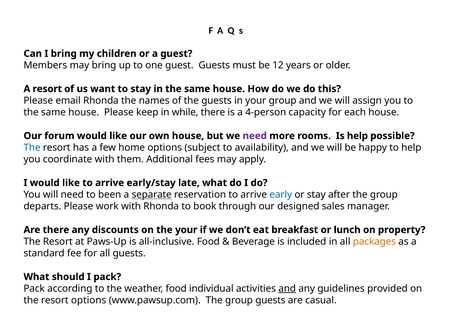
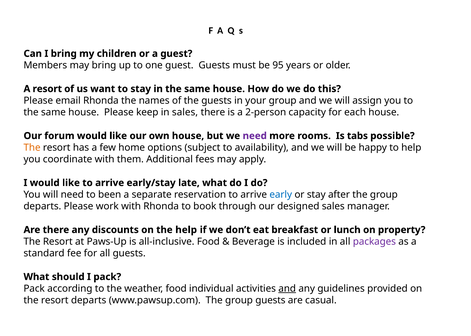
12: 12 -> 95
in while: while -> sales
4-person: 4-person -> 2-person
Is help: help -> tabs
The at (32, 148) colour: blue -> orange
separate underline: present -> none
the your: your -> help
packages colour: orange -> purple
resort options: options -> departs
